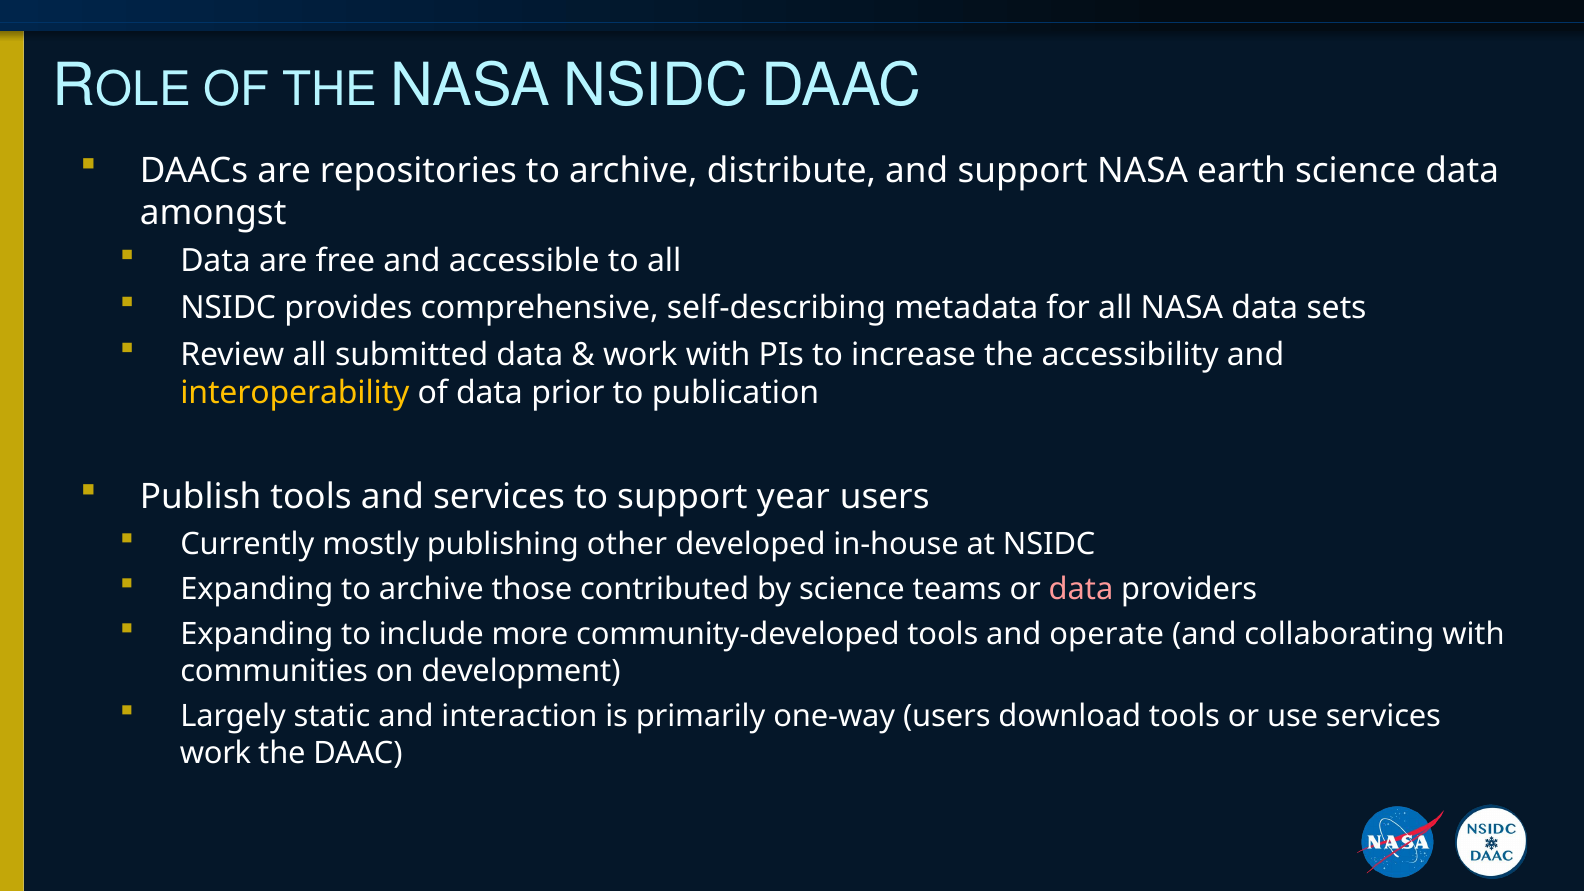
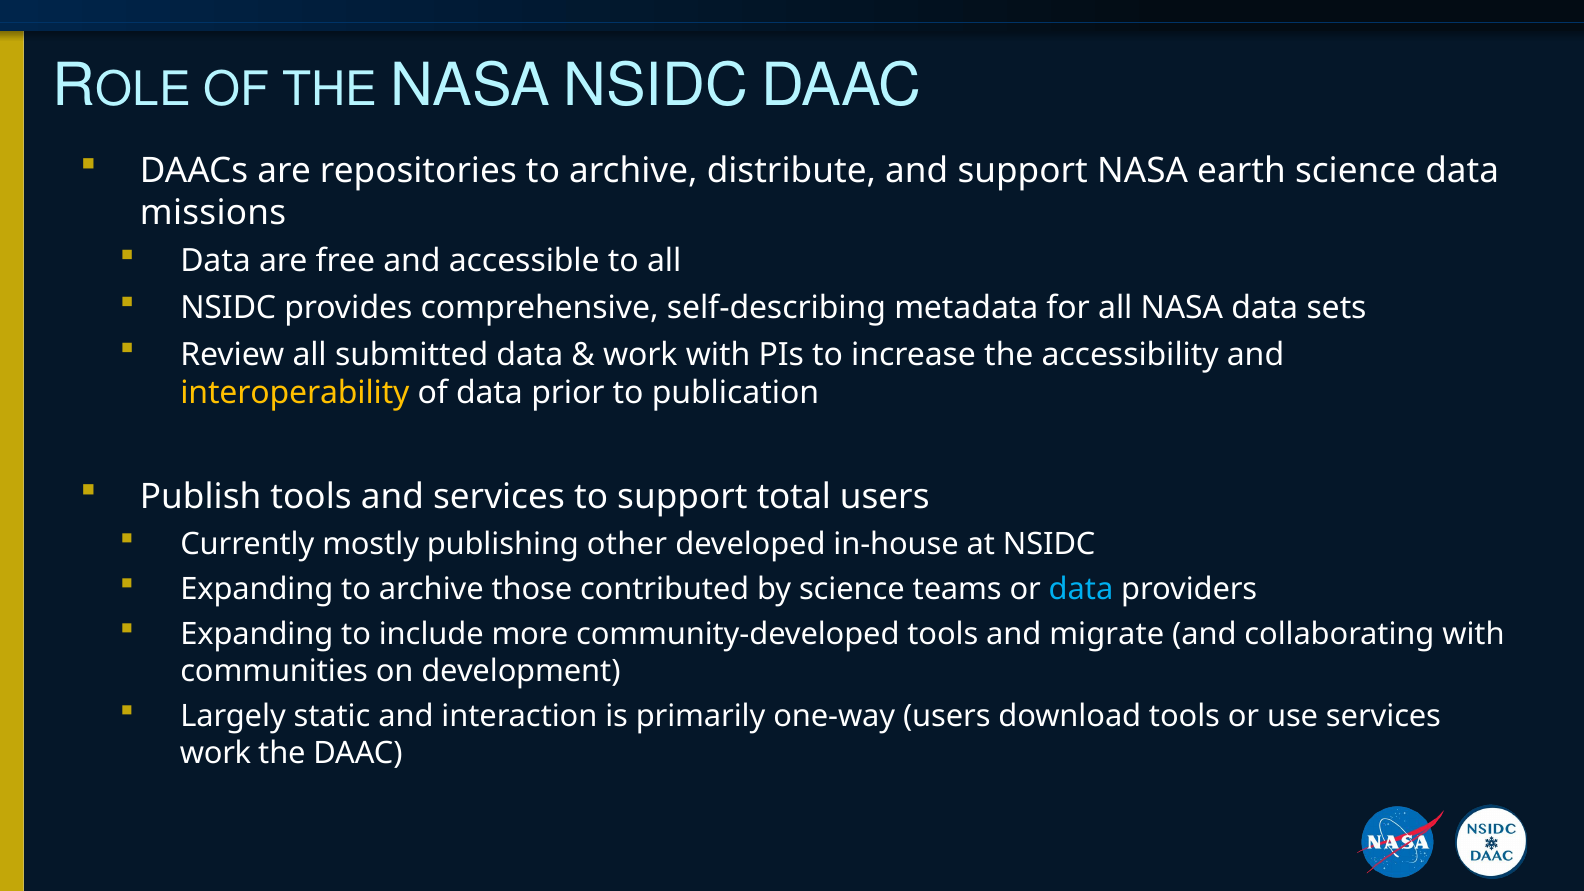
amongst: amongst -> missions
year: year -> total
data at (1081, 589) colour: pink -> light blue
operate: operate -> migrate
